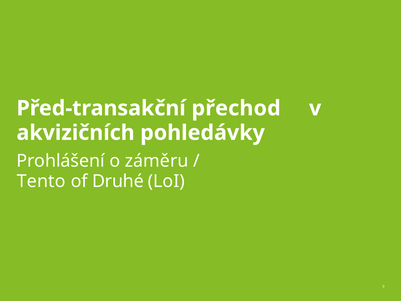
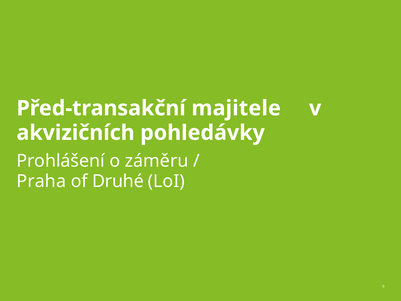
přechod: přechod -> majitele
Tento: Tento -> Praha
